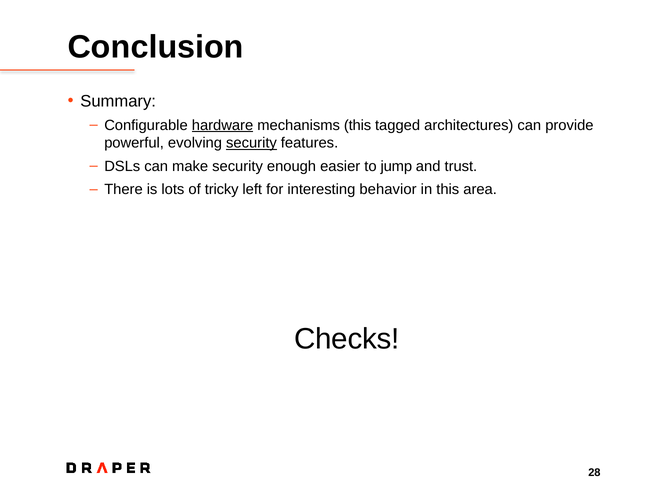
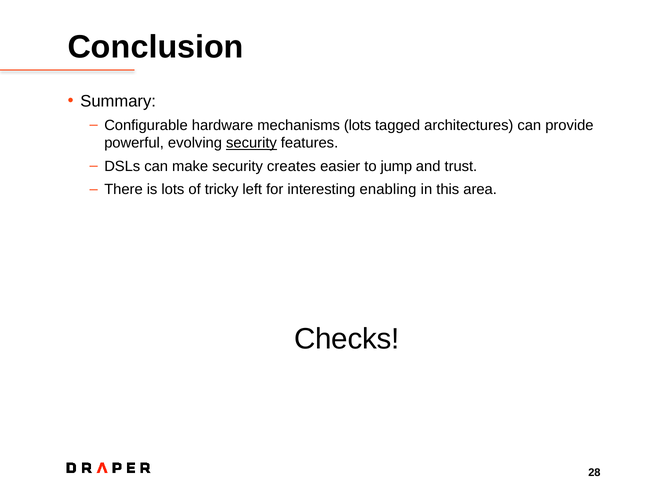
hardware underline: present -> none
mechanisms this: this -> lots
enough: enough -> creates
behavior: behavior -> enabling
